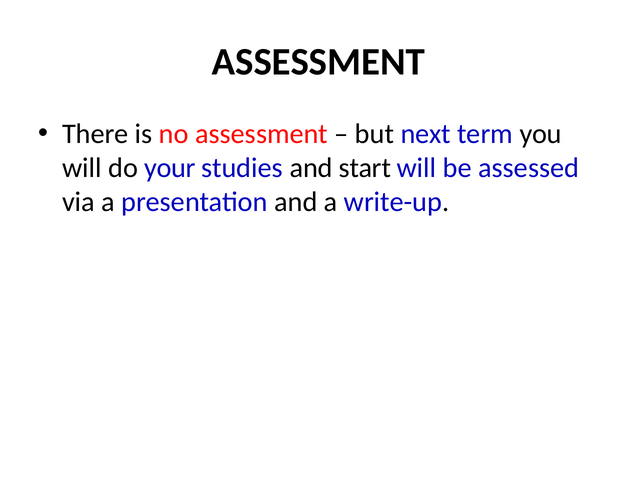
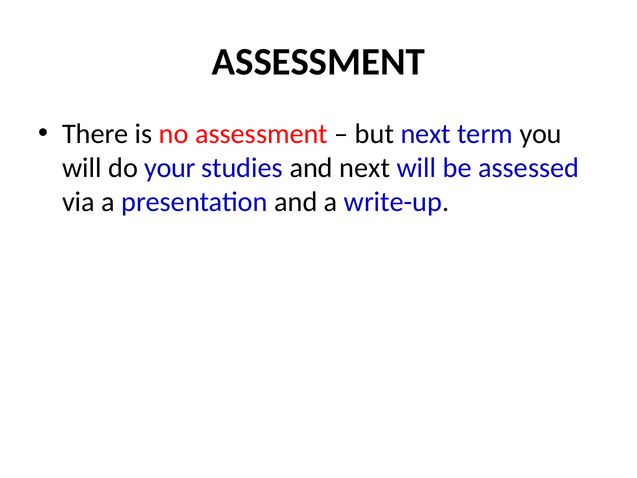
and start: start -> next
